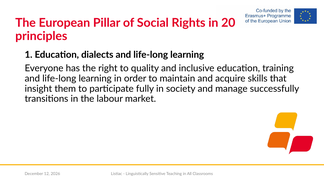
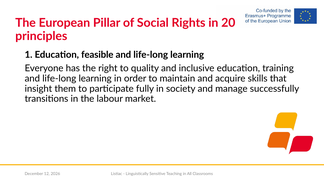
dialects: dialects -> feasible
